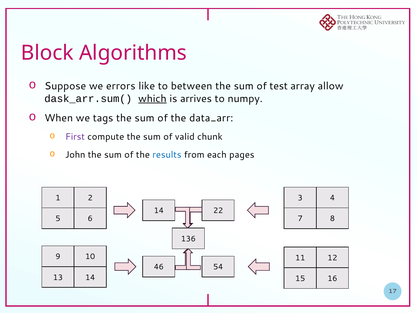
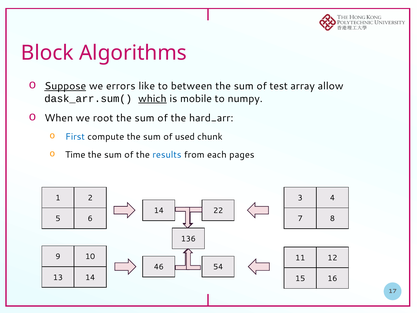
Suppose underline: none -> present
arrives: arrives -> mobile
tags: tags -> root
data_arr: data_arr -> hard_arr
First colour: purple -> blue
valid: valid -> used
John: John -> Time
